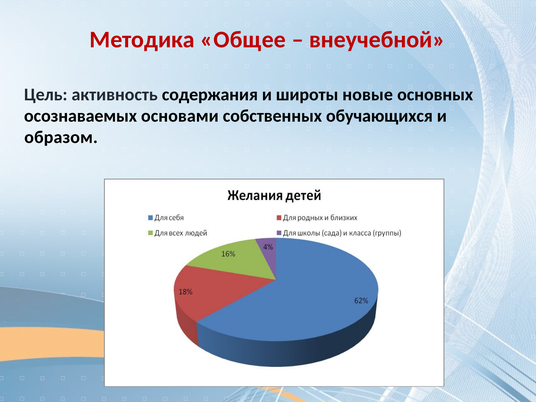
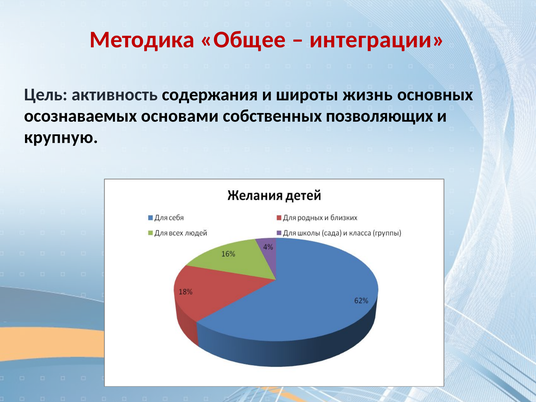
внеучебной: внеучебной -> интеграции
новые: новые -> жизнь
обучающихся: обучающихся -> позволяющих
образом: образом -> крупную
